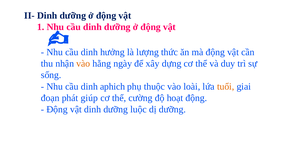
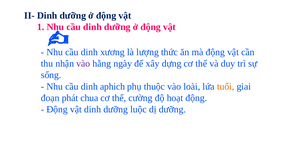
hưởng: hưởng -> xương
vào at (83, 64) colour: orange -> purple
giúp: giúp -> chua
